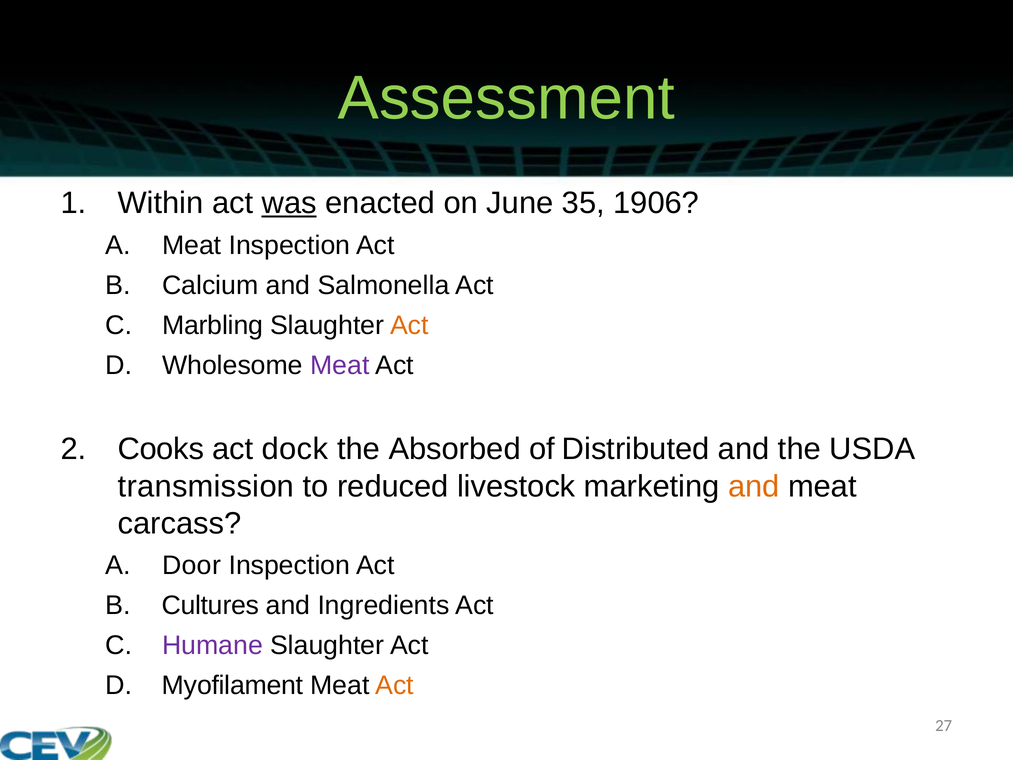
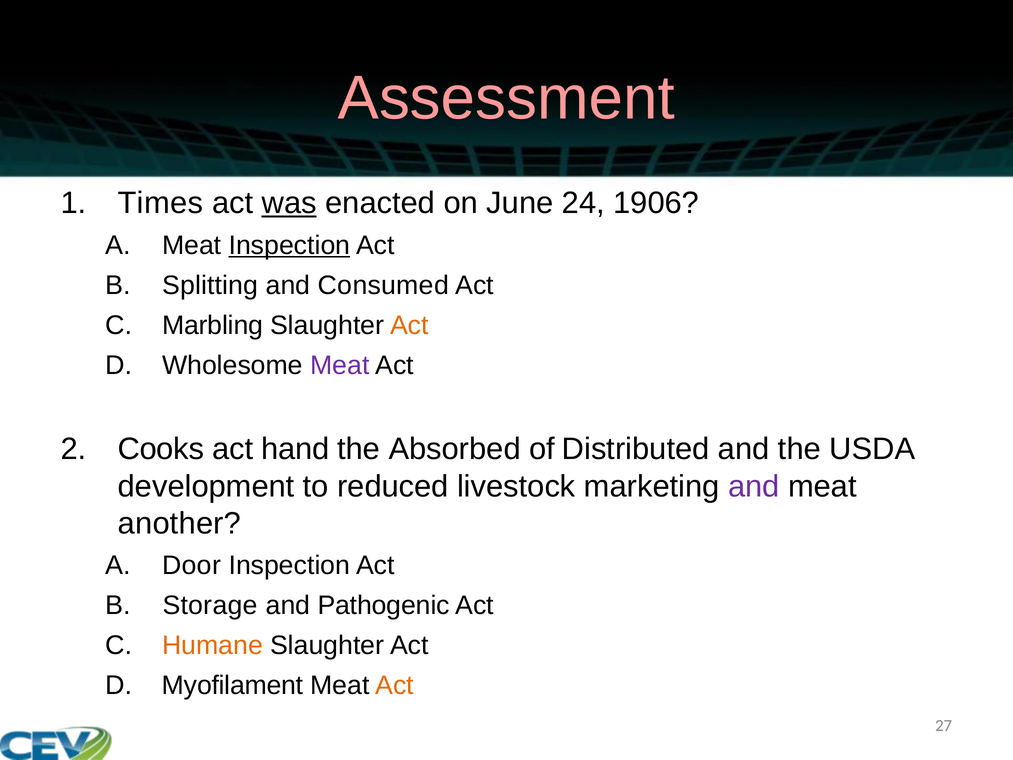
Assessment colour: light green -> pink
Within: Within -> Times
35: 35 -> 24
Inspection at (289, 245) underline: none -> present
Calcium: Calcium -> Splitting
Salmonella: Salmonella -> Consumed
dock: dock -> hand
transmission: transmission -> development
and at (754, 486) colour: orange -> purple
carcass: carcass -> another
Cultures: Cultures -> Storage
Ingredients: Ingredients -> Pathogenic
Humane colour: purple -> orange
